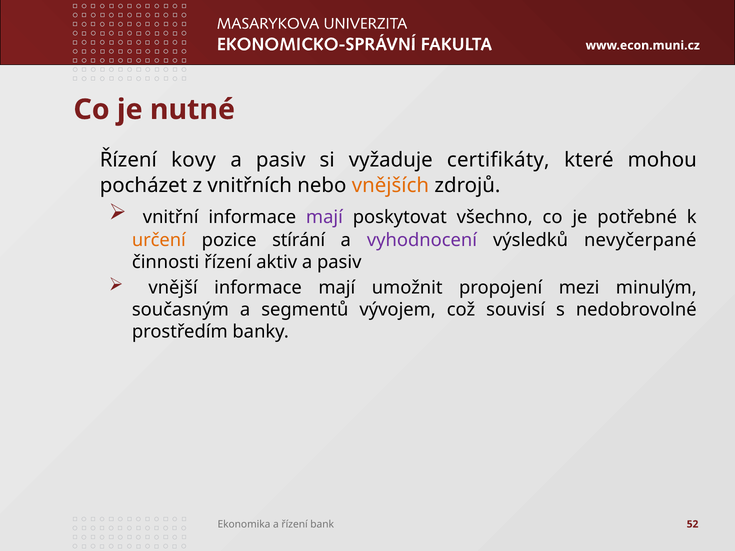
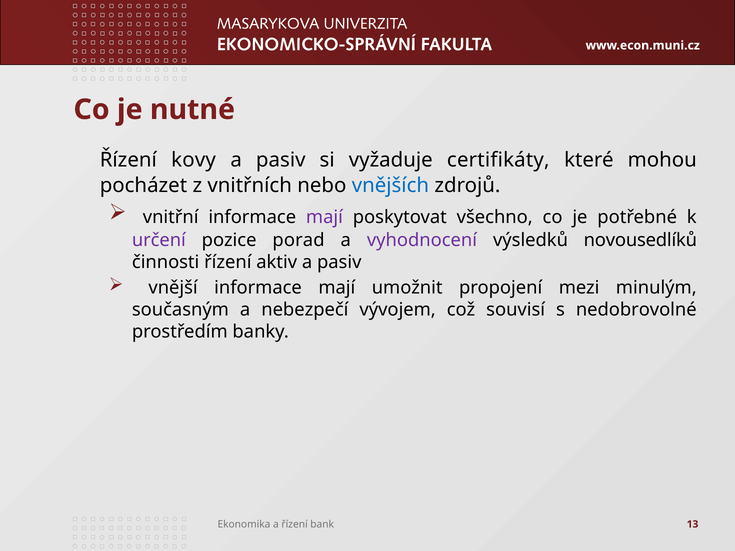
vnějších colour: orange -> blue
určení colour: orange -> purple
stírání: stírání -> porad
nevyčerpané: nevyčerpané -> novousedlíků
segmentů: segmentů -> nebezpečí
52: 52 -> 13
